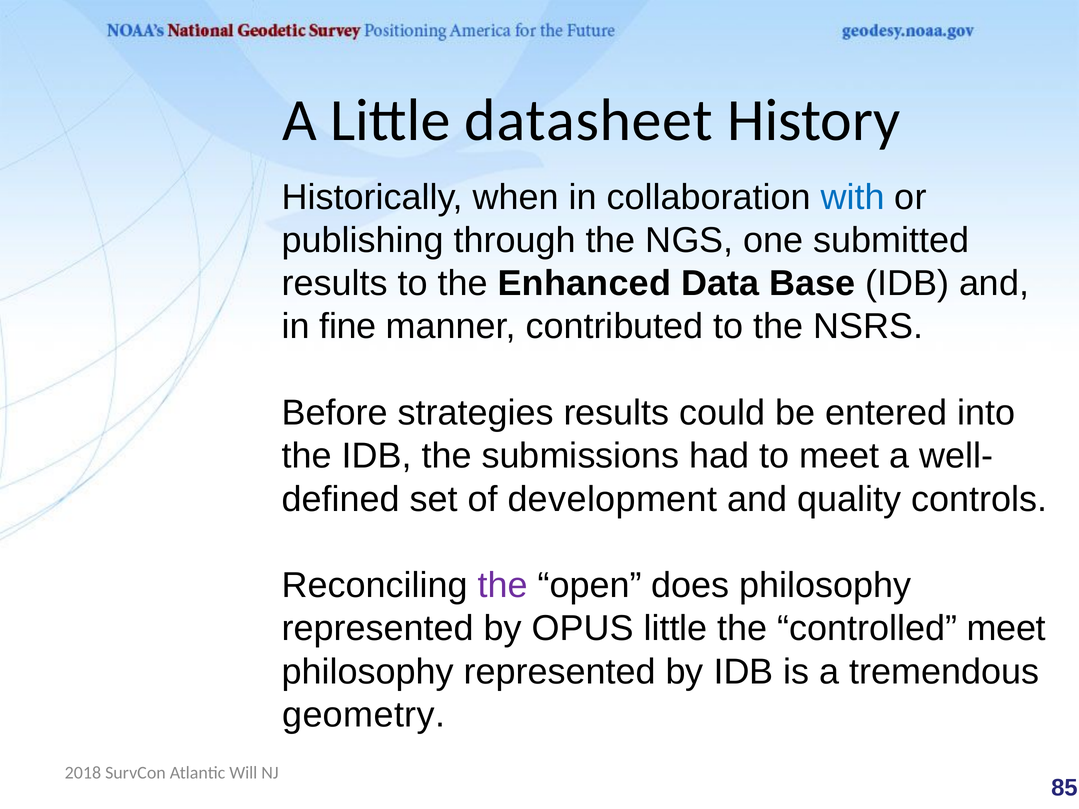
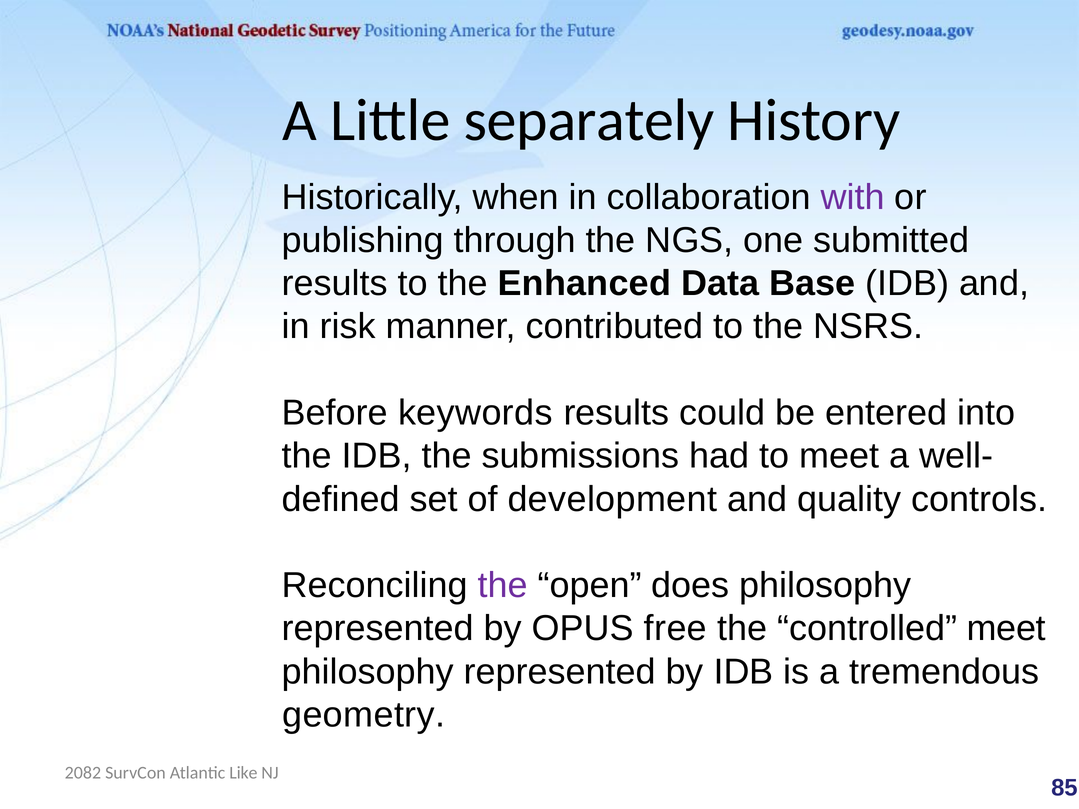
datasheet: datasheet -> separately
with colour: blue -> purple
fine: fine -> risk
strategies: strategies -> keywords
OPUS little: little -> free
2018: 2018 -> 2082
Will: Will -> Like
